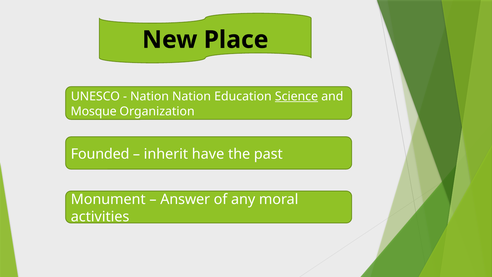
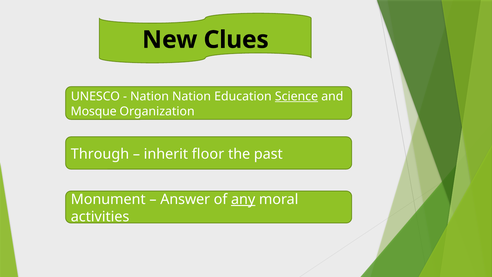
Place: Place -> Clues
Founded: Founded -> Through
have: have -> floor
any underline: none -> present
